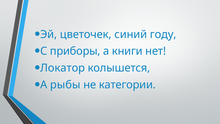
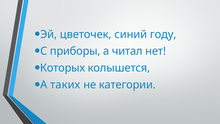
книги: книги -> читал
Локатор: Локатор -> Которых
рыбы: рыбы -> таких
